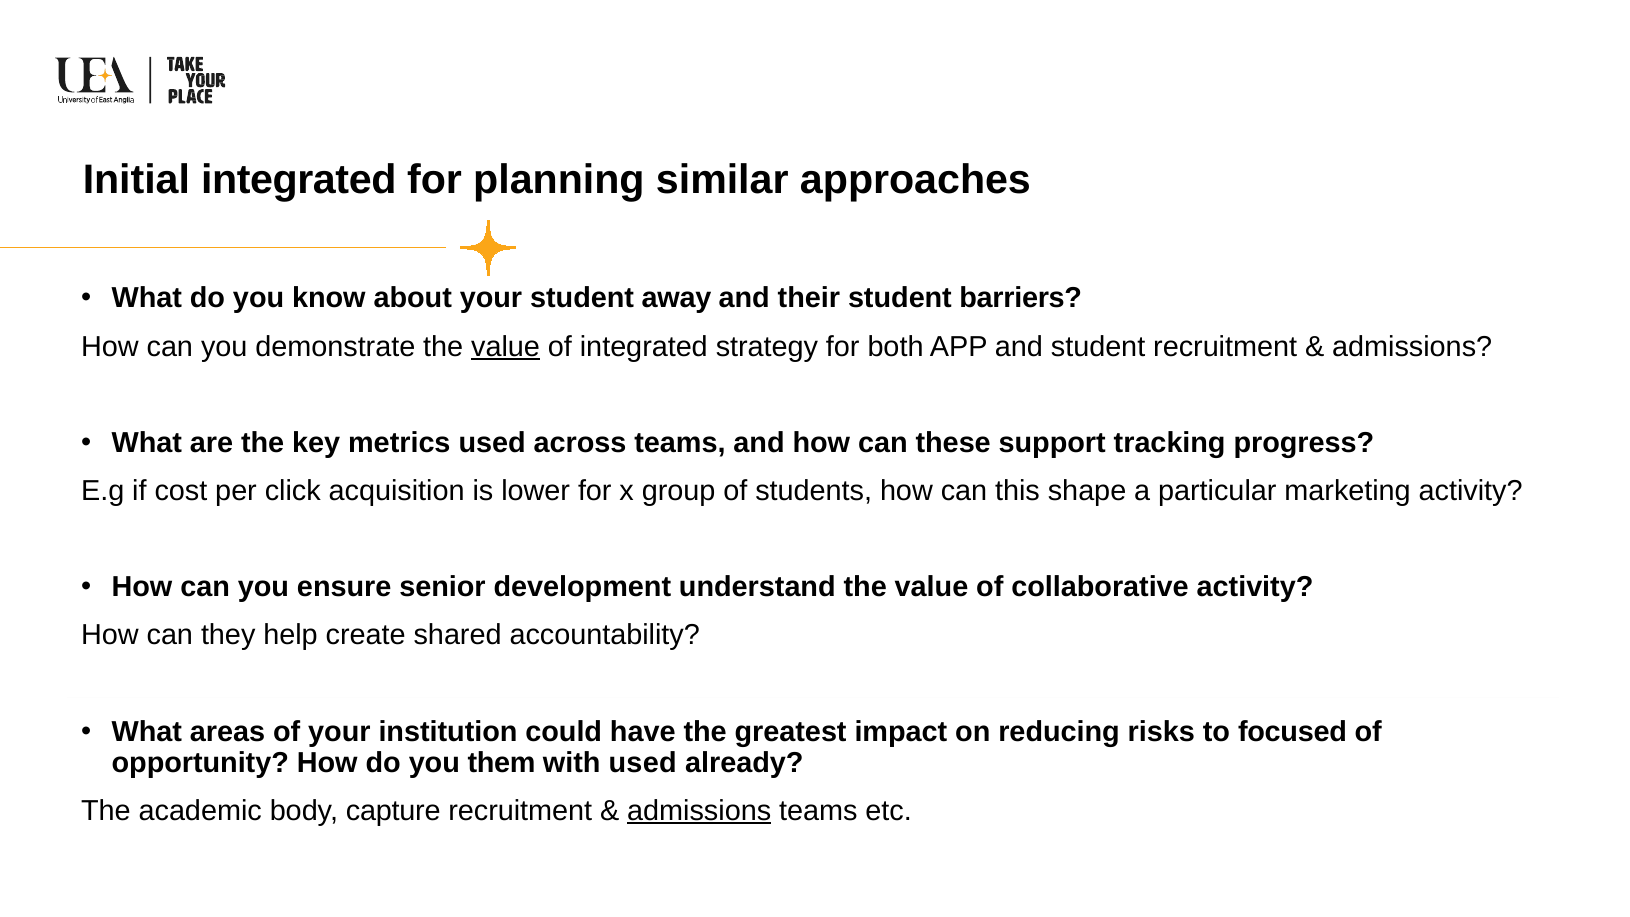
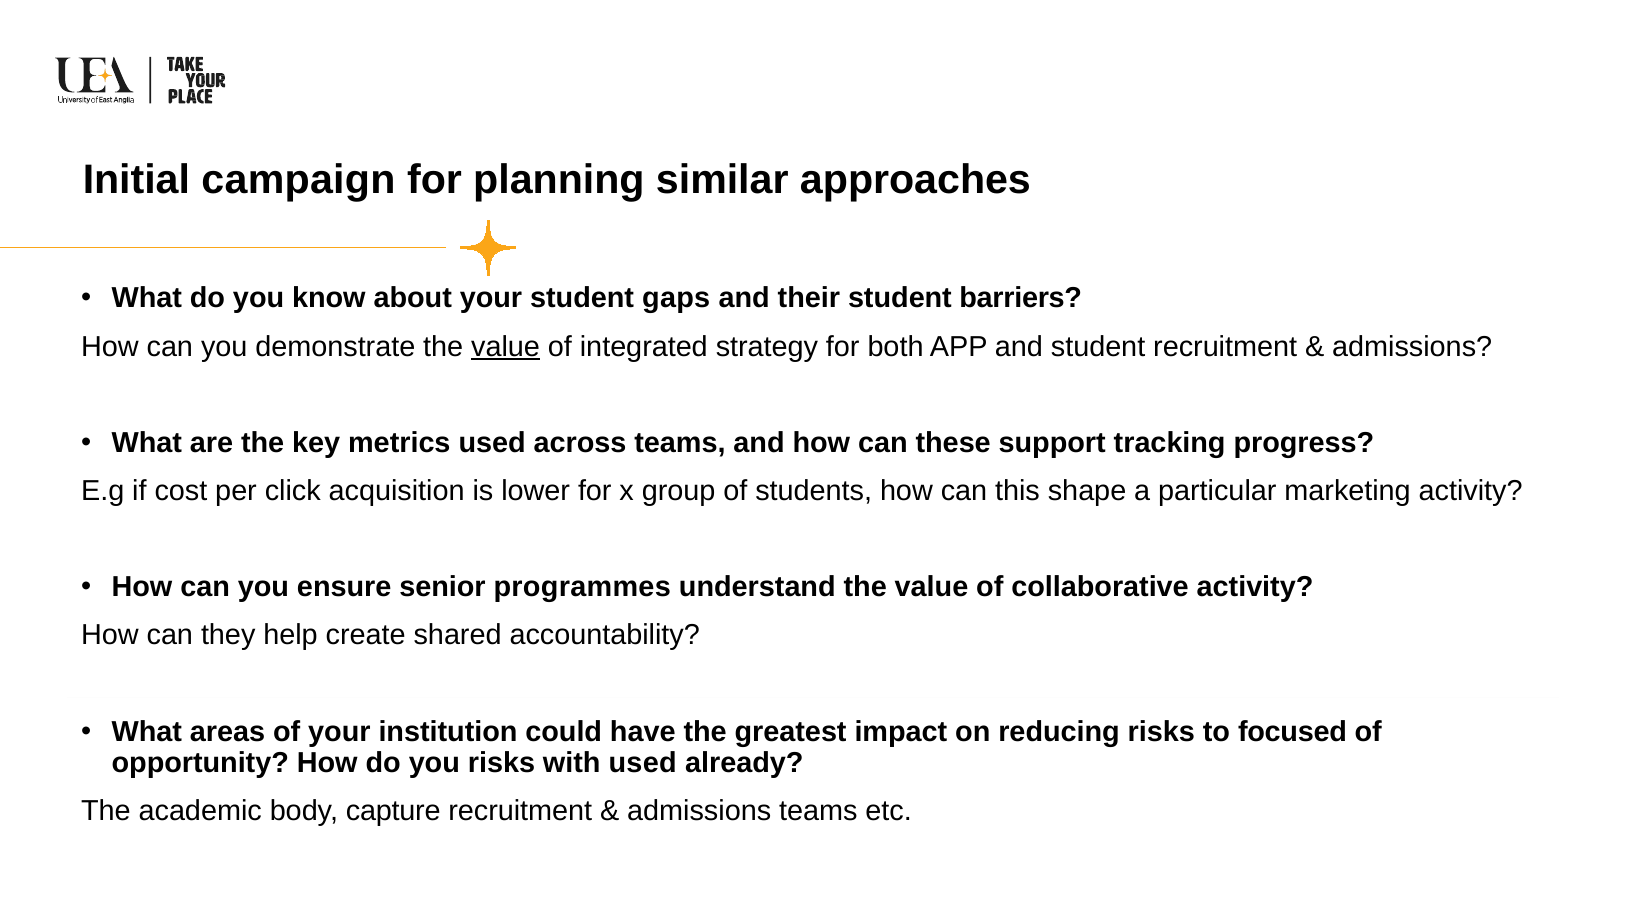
Initial integrated: integrated -> campaign
away: away -> gaps
development: development -> programmes
you them: them -> risks
admissions at (699, 811) underline: present -> none
